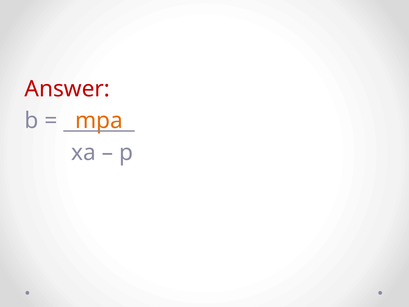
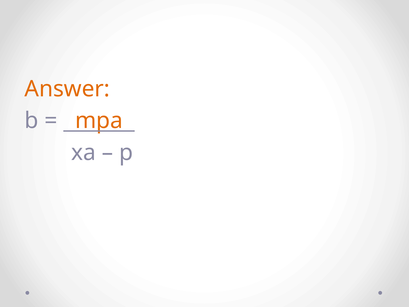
Answer colour: red -> orange
